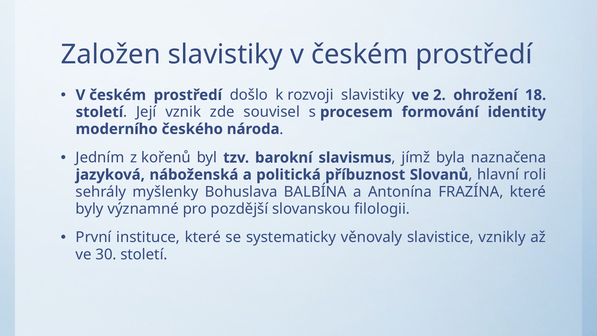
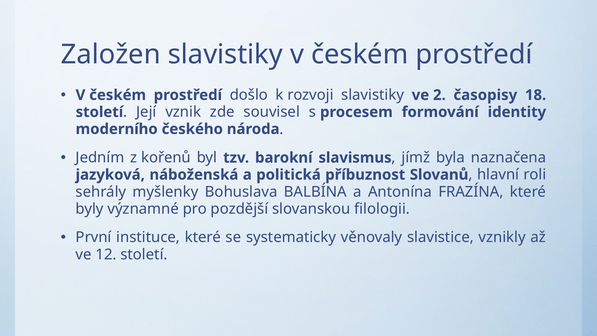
ohrožení: ohrožení -> časopisy
30: 30 -> 12
